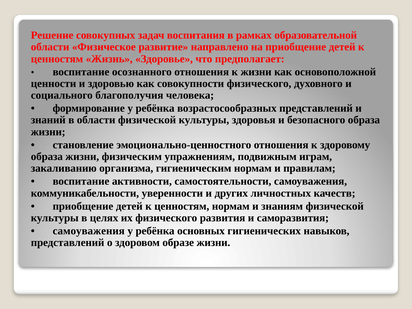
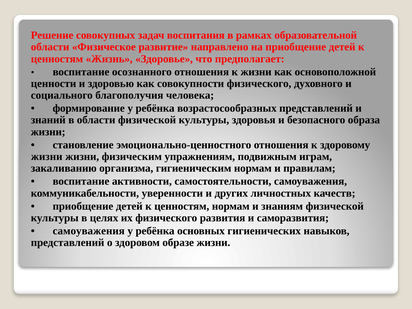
образа at (47, 157): образа -> жизни
